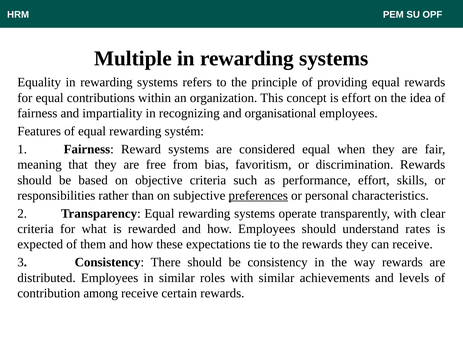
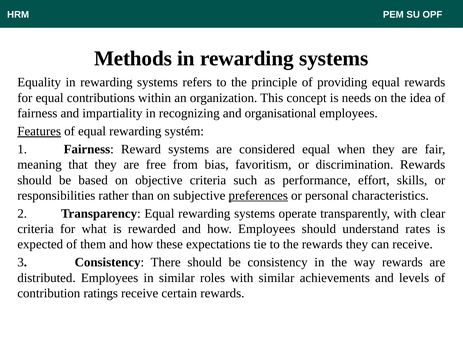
Multiple: Multiple -> Methods
is effort: effort -> needs
Features underline: none -> present
among: among -> ratings
